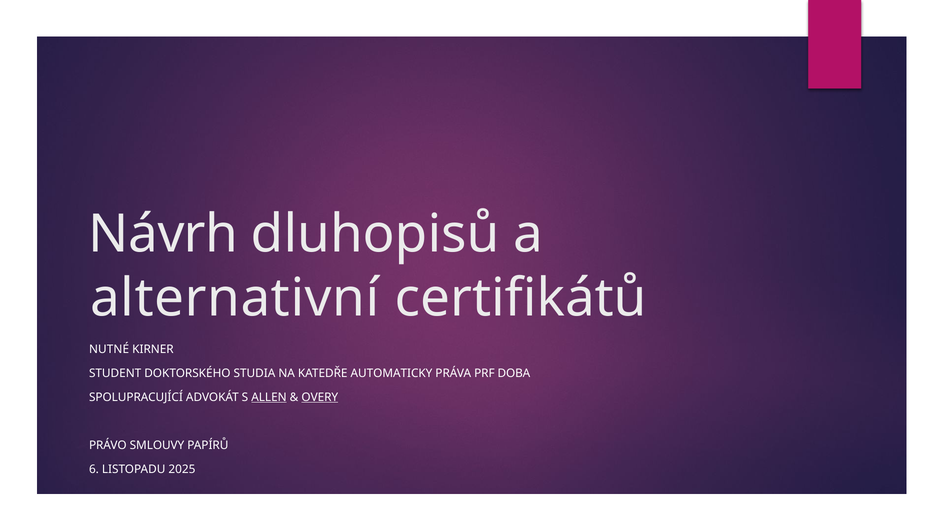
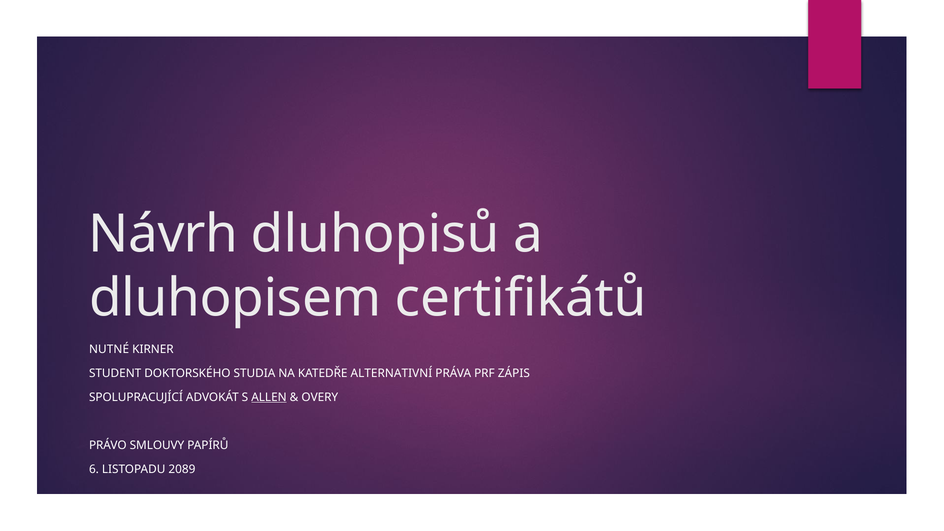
alternativní: alternativní -> dluhopisem
AUTOMATICKY: AUTOMATICKY -> ALTERNATIVNÍ
DOBA: DOBA -> ZÁPIS
OVERY underline: present -> none
2025: 2025 -> 2089
